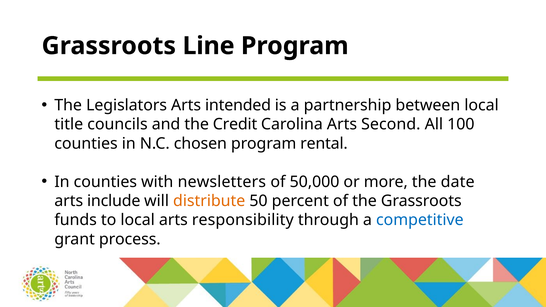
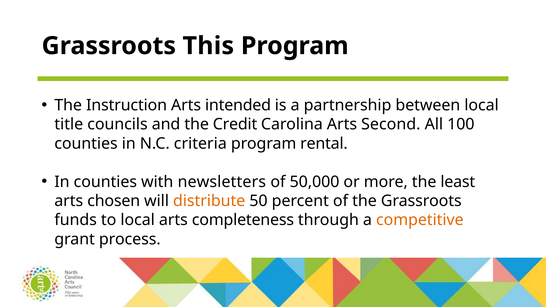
Line: Line -> This
Legislators: Legislators -> Instruction
chosen: chosen -> criteria
date: date -> least
include: include -> chosen
responsibility: responsibility -> completeness
competitive colour: blue -> orange
